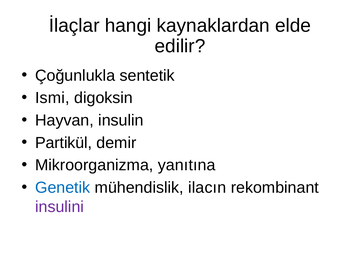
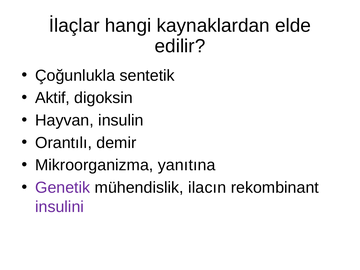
Ismi: Ismi -> Aktif
Partikül: Partikül -> Orantılı
Genetik colour: blue -> purple
